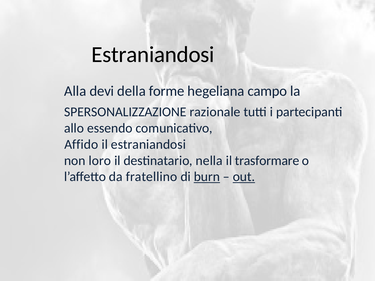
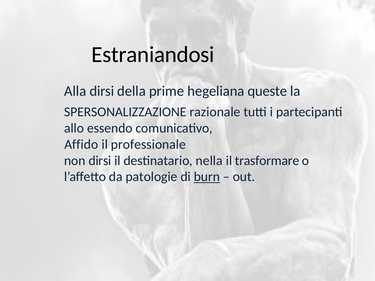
Alla devi: devi -> dirsi
forme: forme -> prime
campo: campo -> queste
il estraniandosi: estraniandosi -> professionale
non loro: loro -> dirsi
fratellino: fratellino -> patologie
out underline: present -> none
